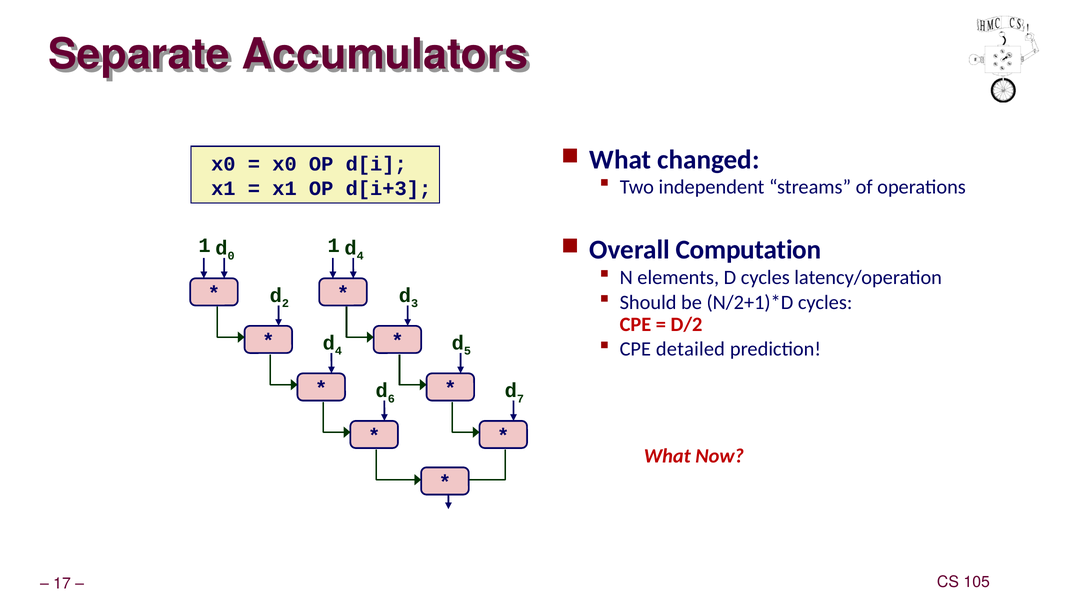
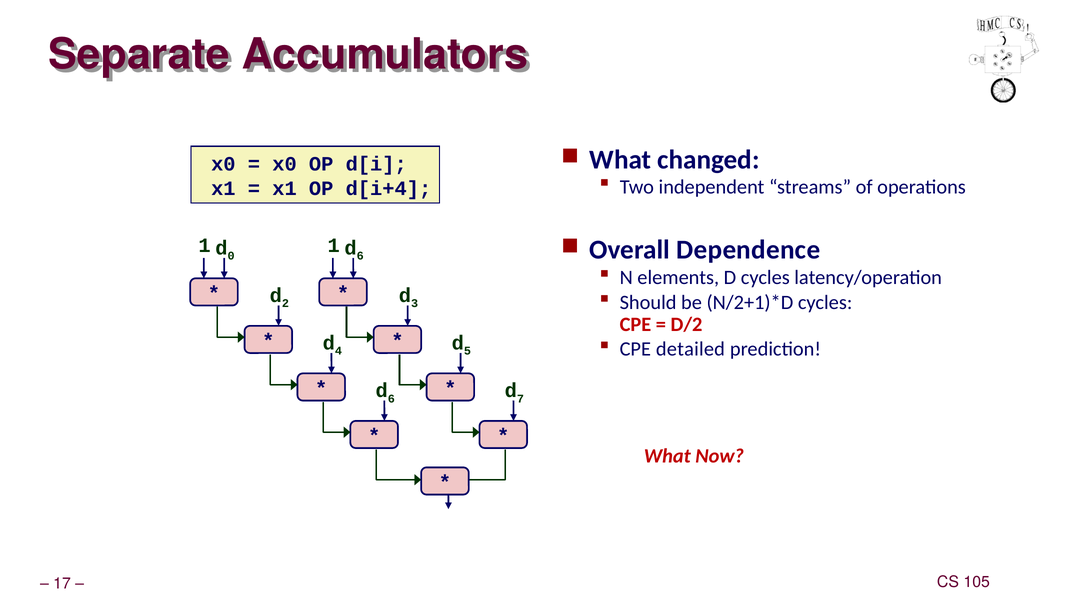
d[i+3: d[i+3 -> d[i+4
1 d 4: 4 -> 6
Computation: Computation -> Dependence
